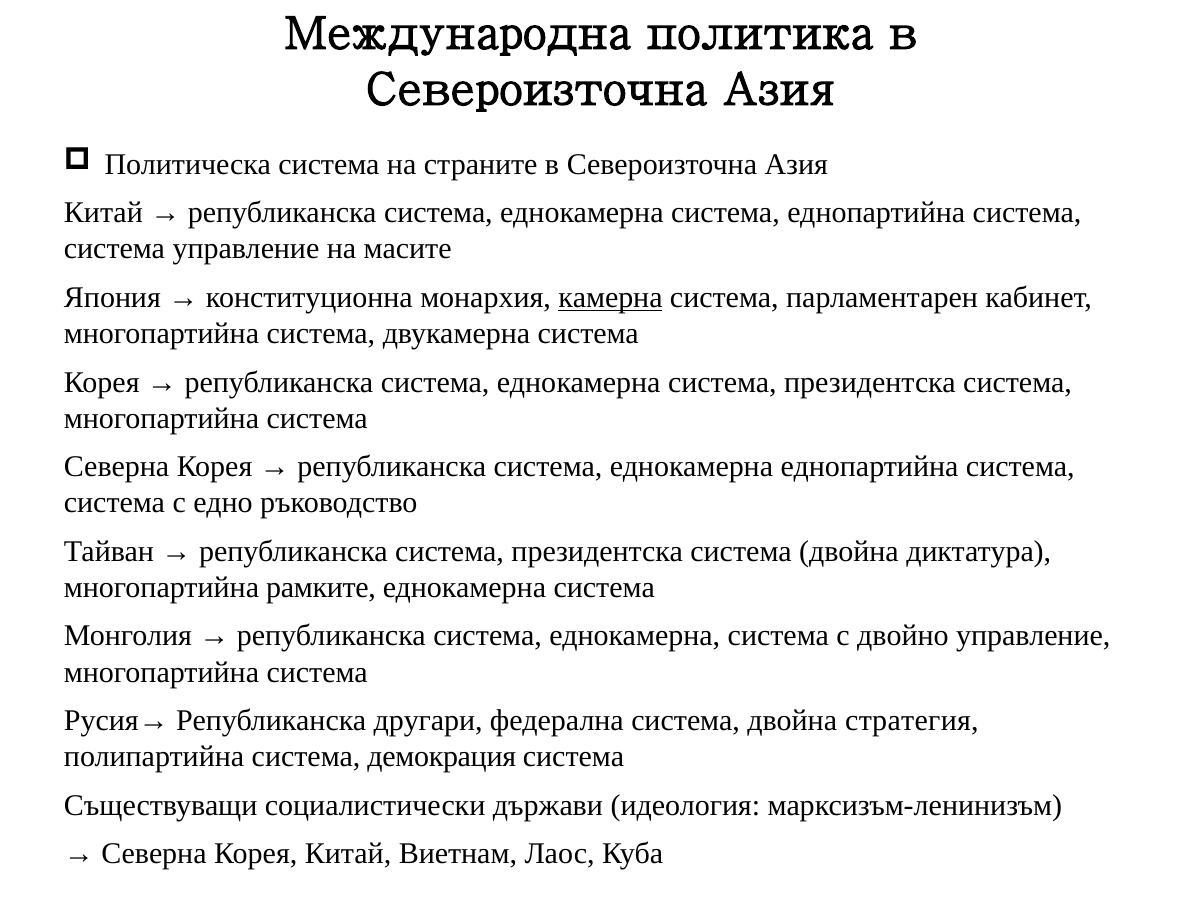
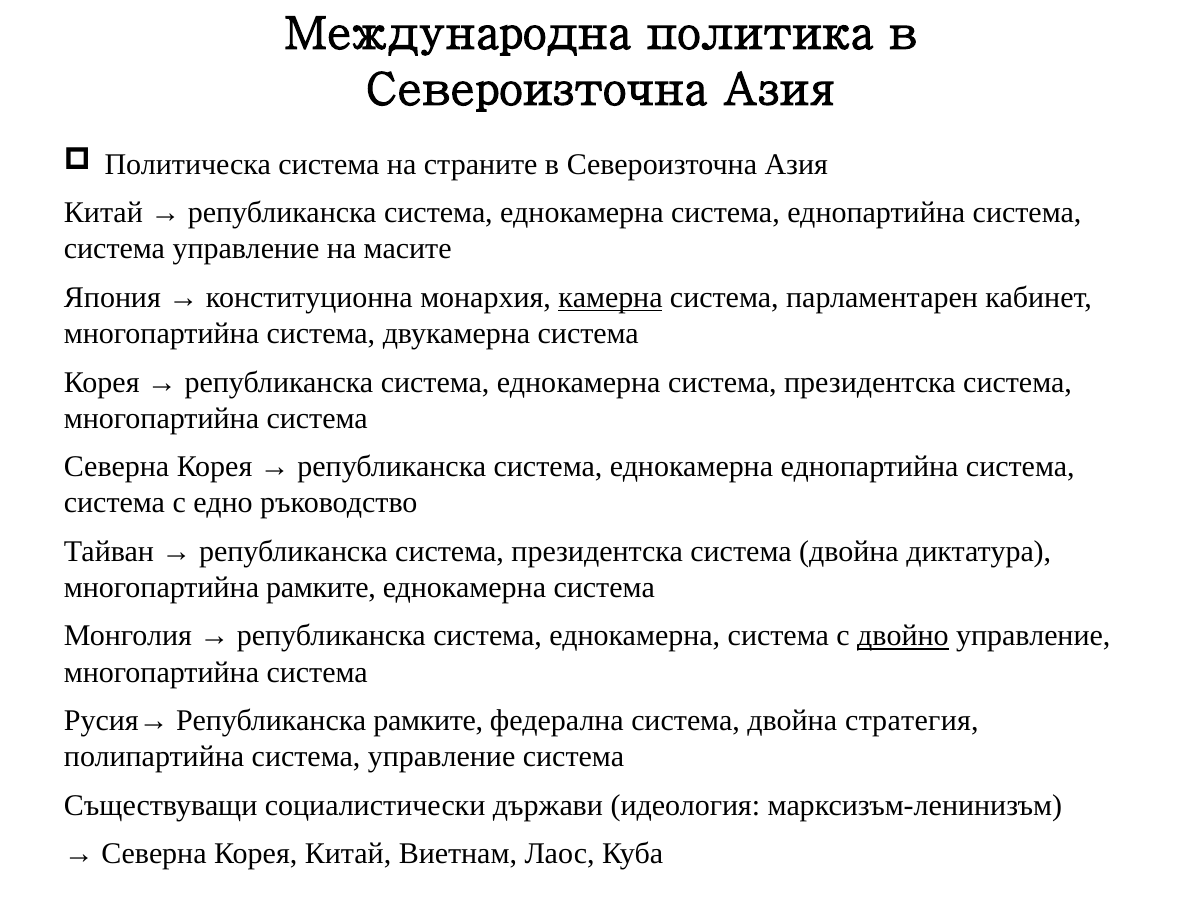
двойно underline: none -> present
Републиканска другари: другари -> рамките
полипартийна система демокрация: демокрация -> управление
